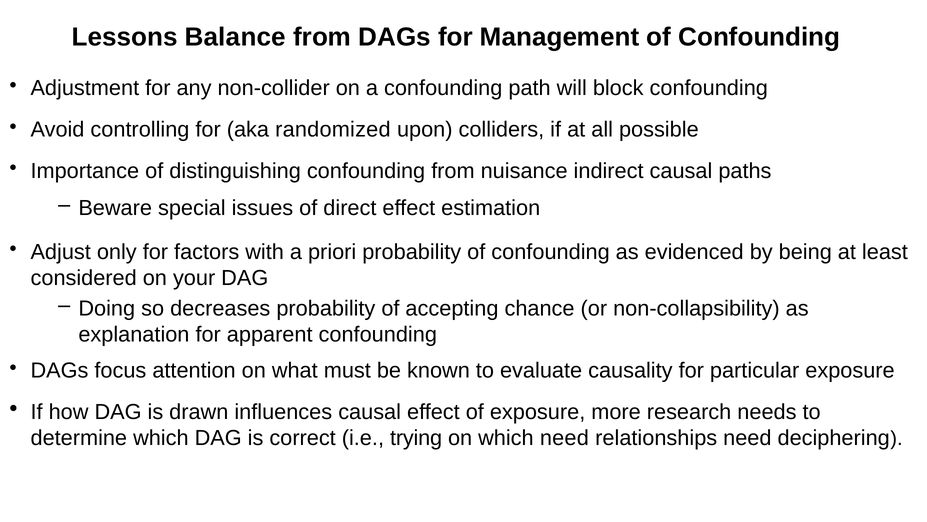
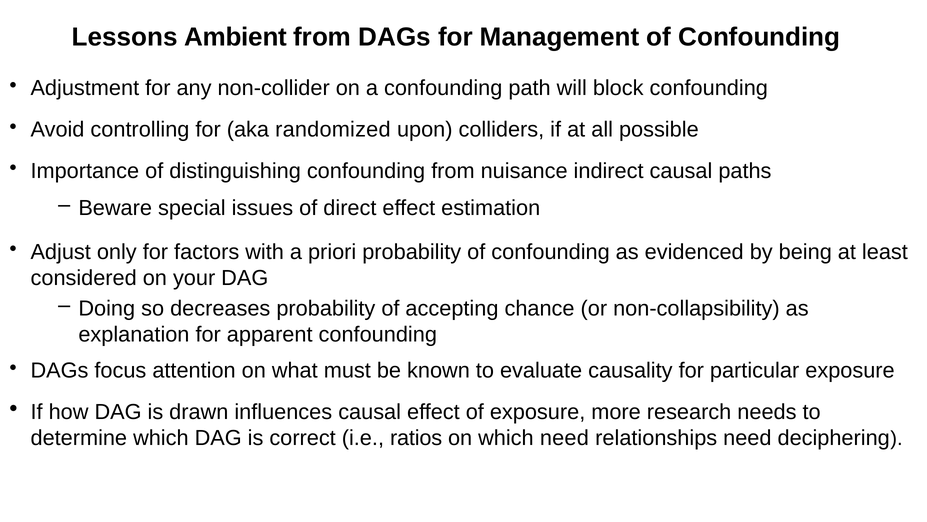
Balance: Balance -> Ambient
trying: trying -> ratios
